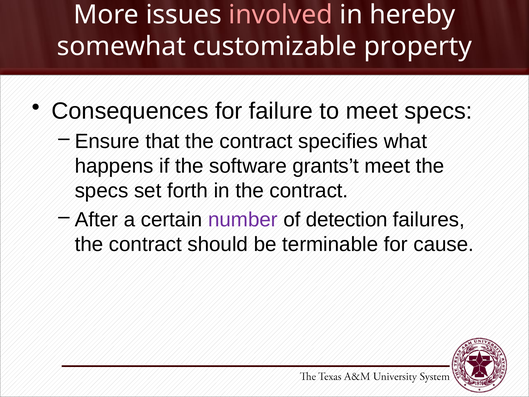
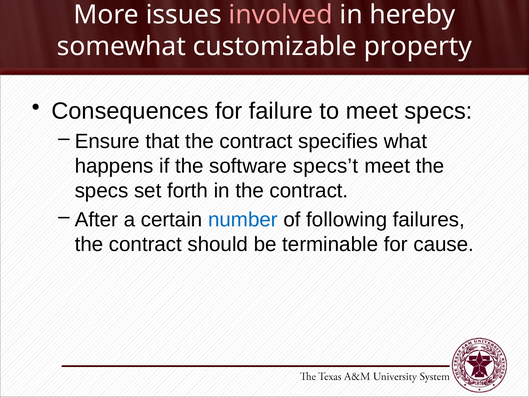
grants’t: grants’t -> specs’t
number colour: purple -> blue
detection: detection -> following
